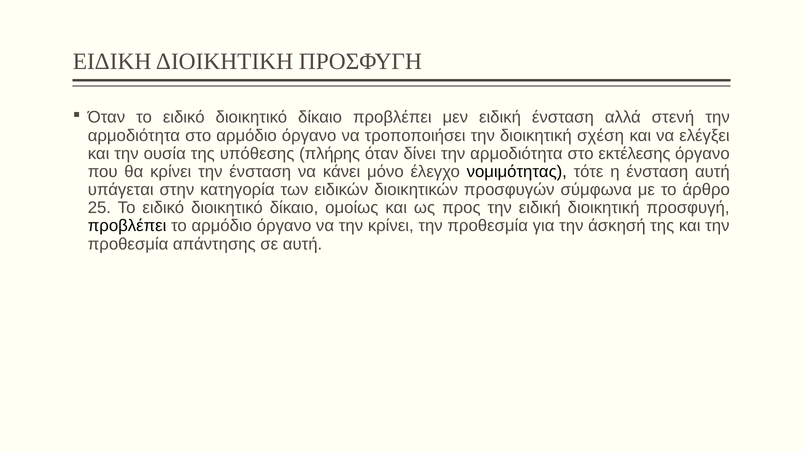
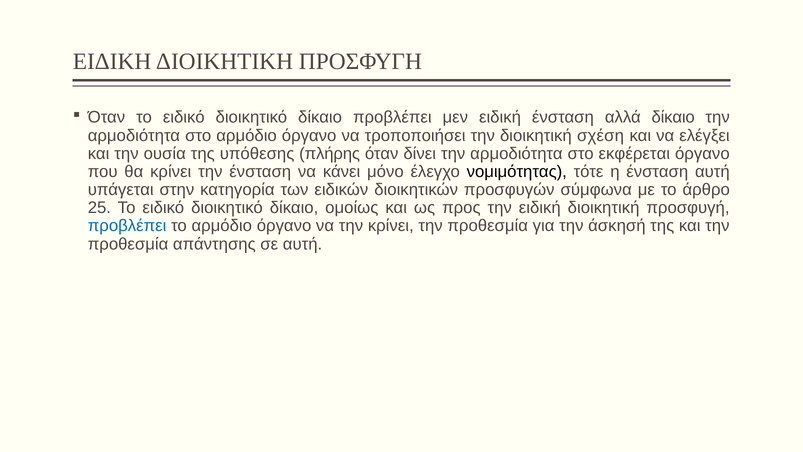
αλλά στενή: στενή -> δίκαιο
εκτέλεσης: εκτέλεσης -> εκφέρεται
προβλέπει at (127, 226) colour: black -> blue
